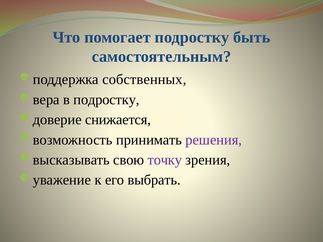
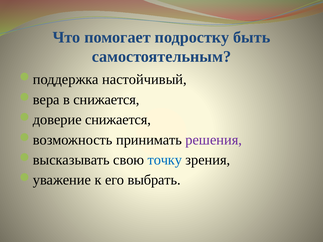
собственных: собственных -> настойчивый
в подростку: подростку -> снижается
точку colour: purple -> blue
